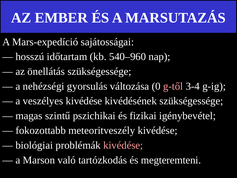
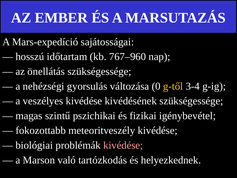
540–960: 540–960 -> 767–960
g-től colour: pink -> yellow
megteremteni: megteremteni -> helyezkednek
